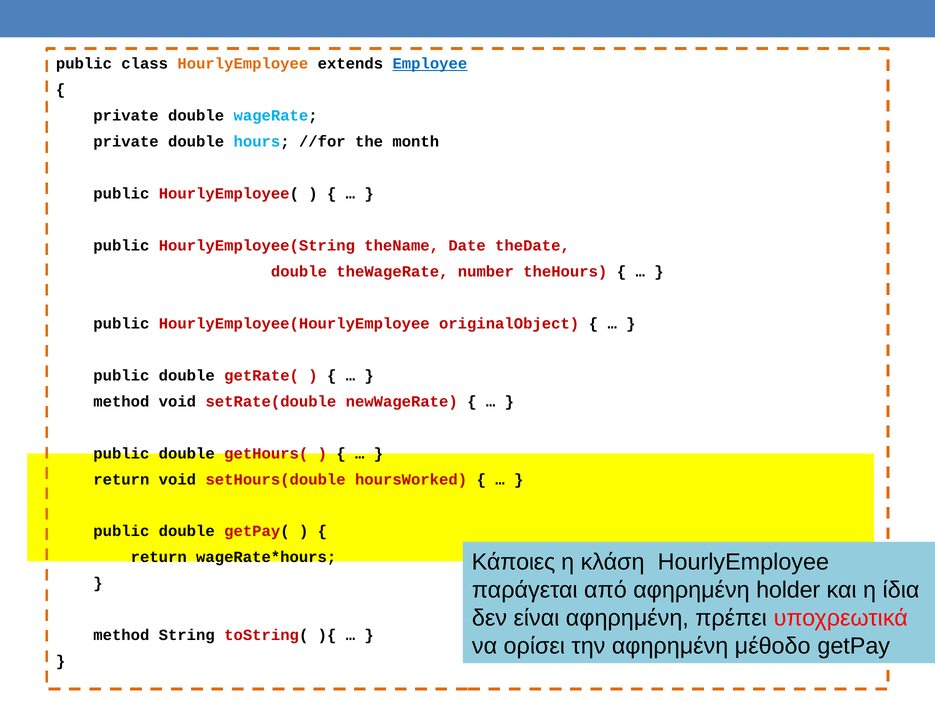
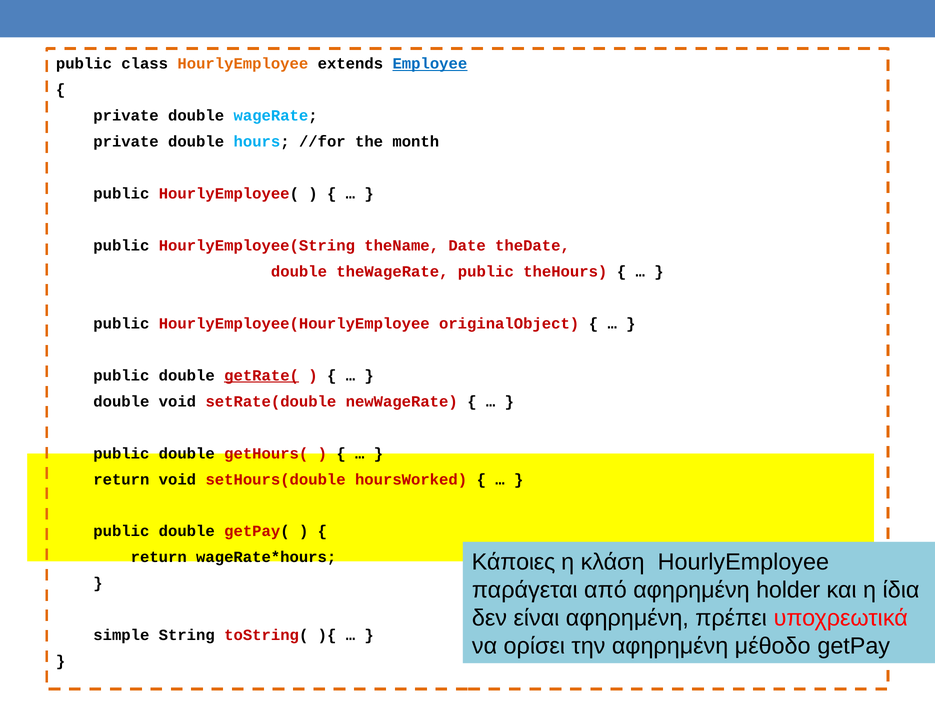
theWageRate number: number -> public
getRate( underline: none -> present
method at (121, 402): method -> double
method at (121, 635): method -> simple
